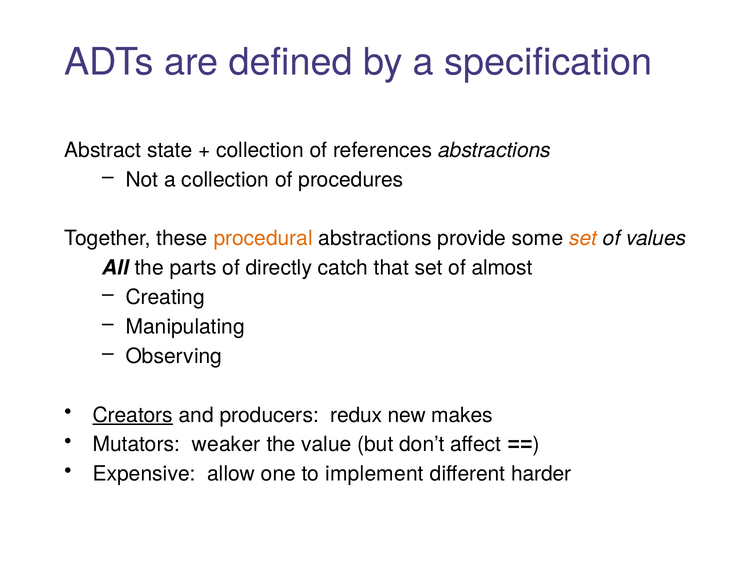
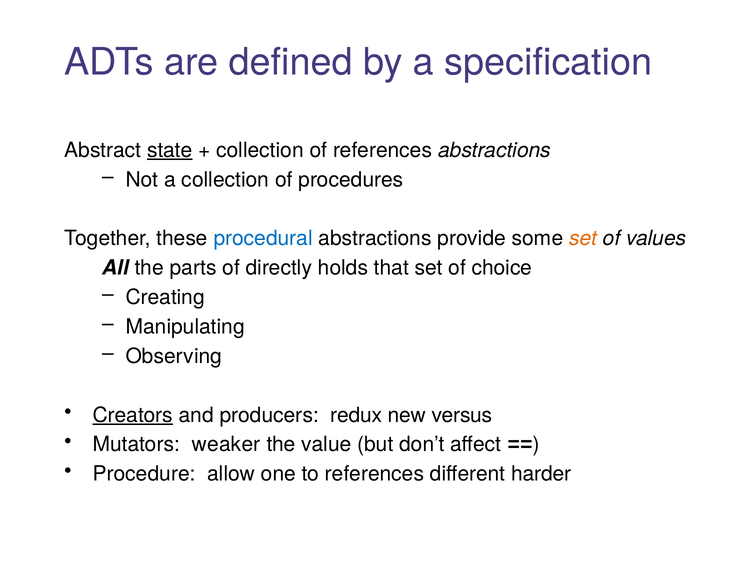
state underline: none -> present
procedural colour: orange -> blue
catch: catch -> holds
almost: almost -> choice
makes: makes -> versus
Expensive: Expensive -> Procedure
to implement: implement -> references
